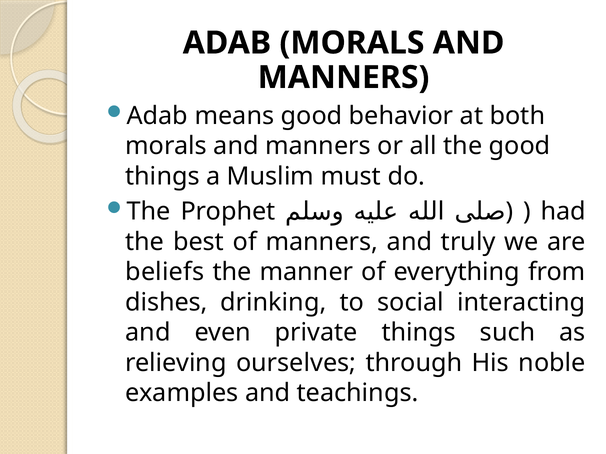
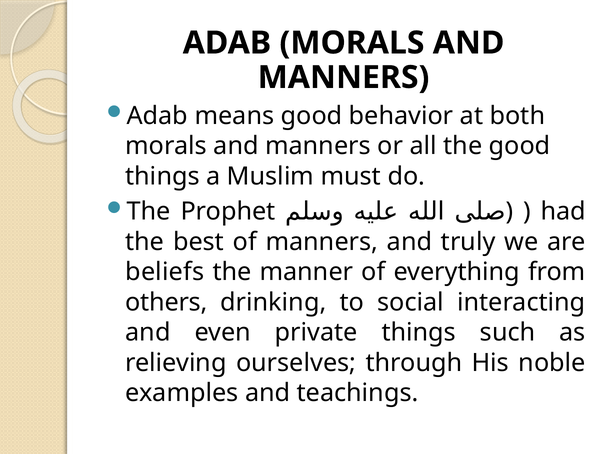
dishes: dishes -> others
